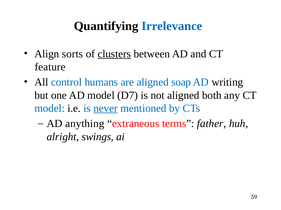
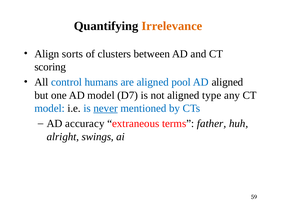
Irrelevance colour: blue -> orange
clusters underline: present -> none
feature: feature -> scoring
soap: soap -> pool
AD writing: writing -> aligned
both: both -> type
anything: anything -> accuracy
